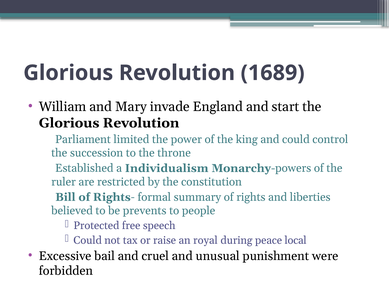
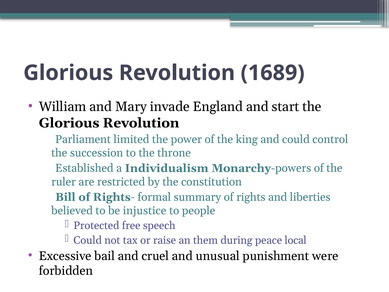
prevents: prevents -> injustice
royal: royal -> them
